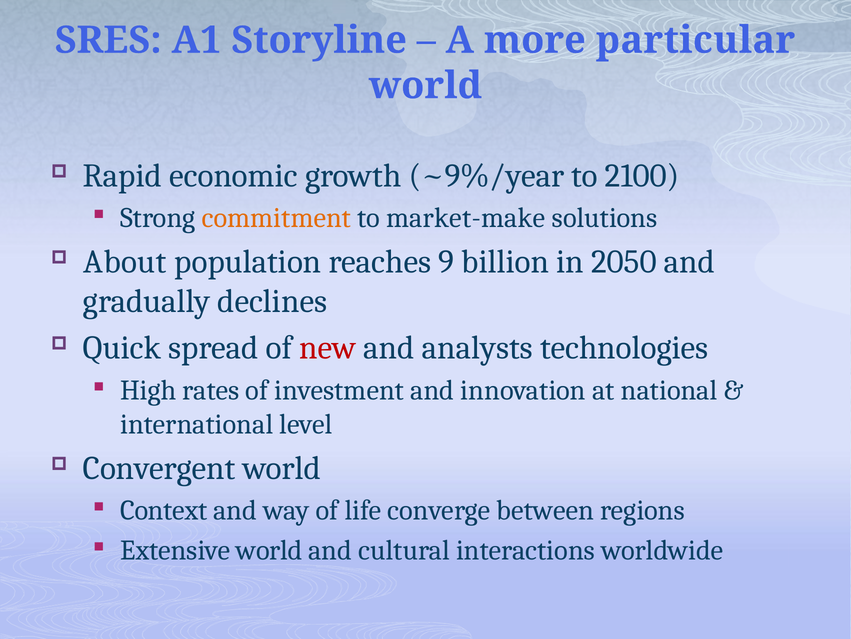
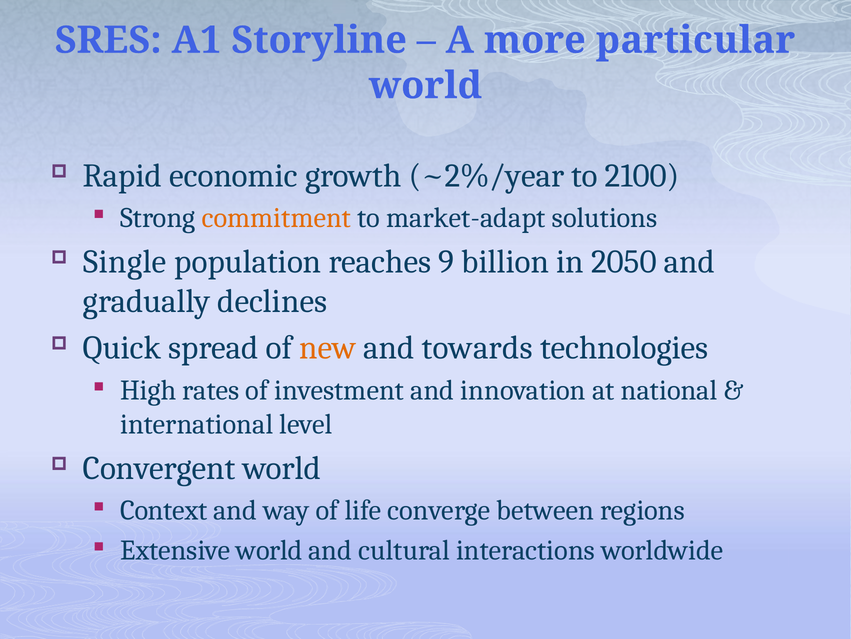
~9%/year: ~9%/year -> ~2%/year
market-make: market-make -> market-adapt
About: About -> Single
new colour: red -> orange
analysts: analysts -> towards
